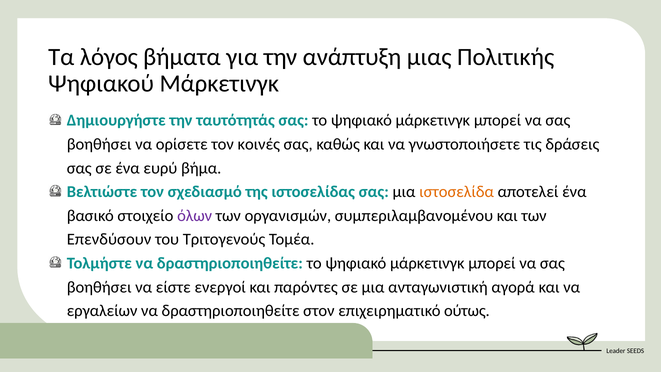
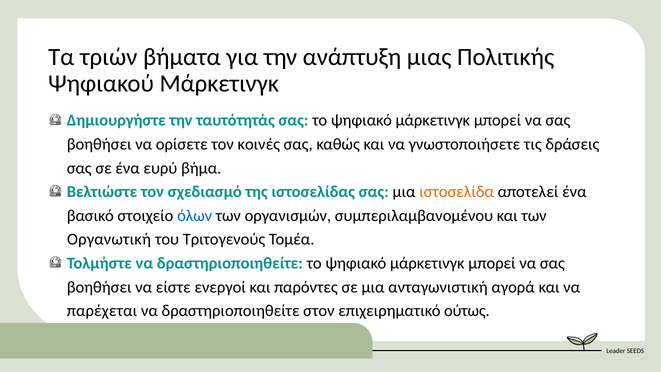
λόγος: λόγος -> τριών
όλων colour: purple -> blue
Επενδύσουν: Επενδύσουν -> Οργανωτική
εργαλείων: εργαλείων -> παρέχεται
